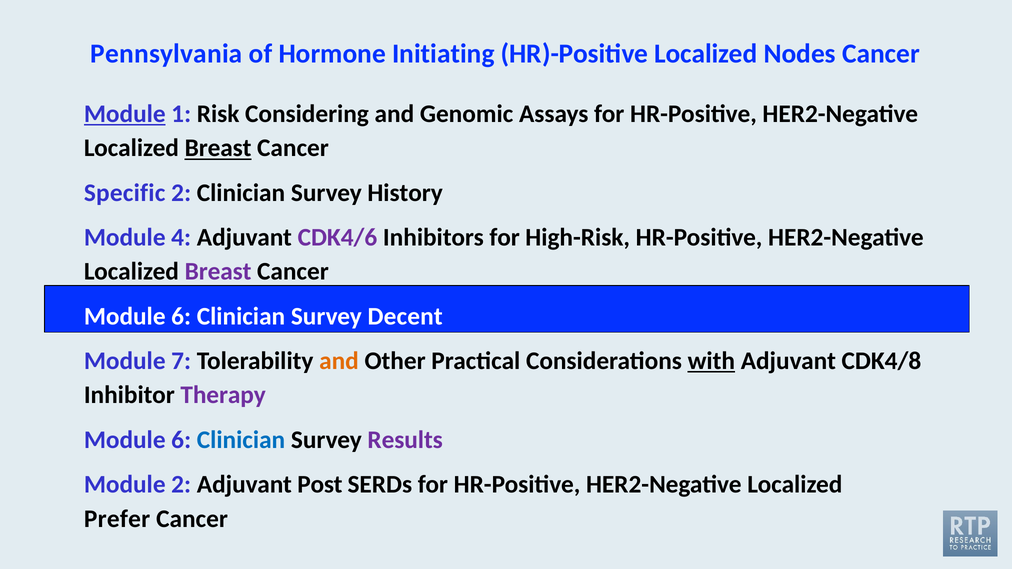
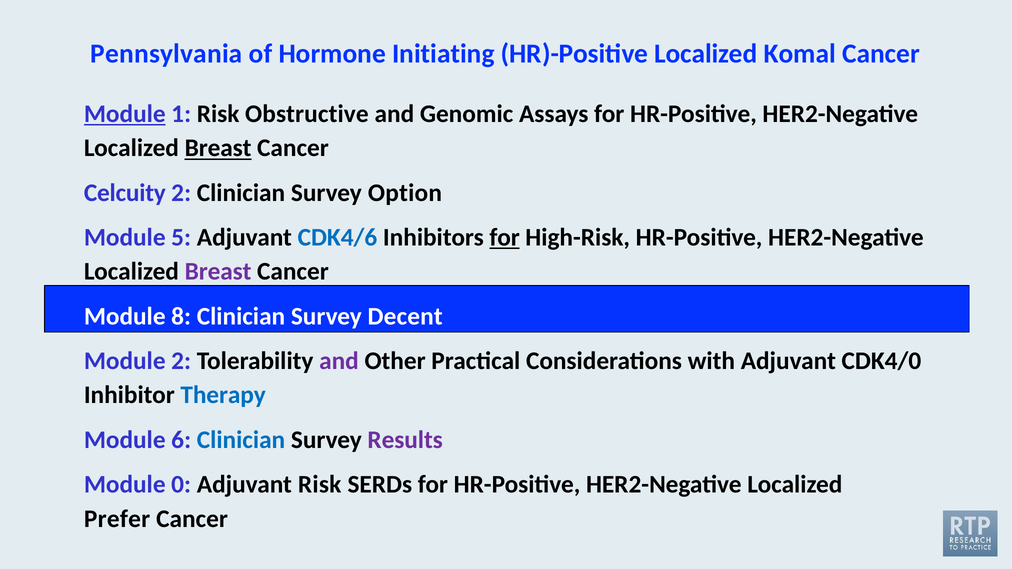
Nodes: Nodes -> Komal
Considering: Considering -> Obstructive
Specific: Specific -> Celcuity
History: History -> Option
4: 4 -> 5
CDK4/6 colour: purple -> blue
for at (505, 238) underline: none -> present
6 at (181, 316): 6 -> 8
Module 7: 7 -> 2
and at (339, 361) colour: orange -> purple
with underline: present -> none
CDK4/8: CDK4/8 -> CDK4/0
Therapy colour: purple -> blue
Module 2: 2 -> 0
Adjuvant Post: Post -> Risk
